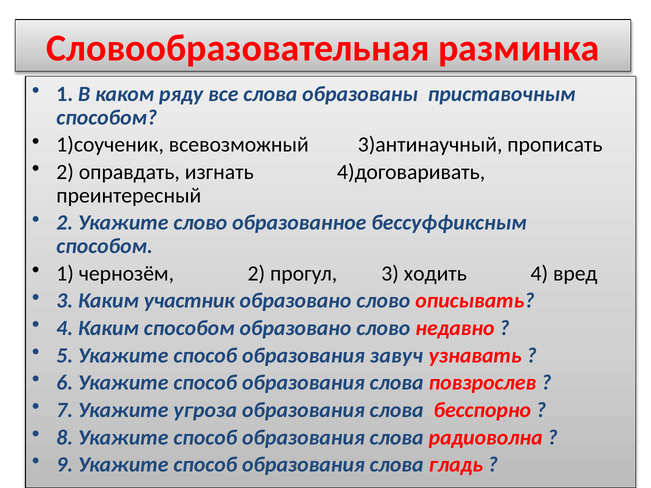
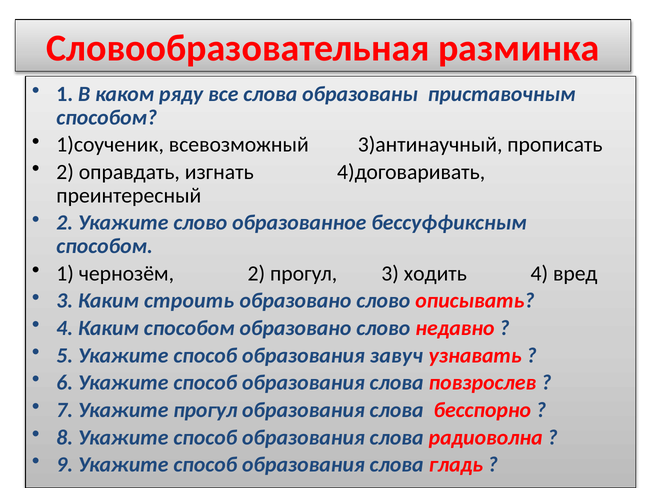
участник: участник -> строить
Укажите угроза: угроза -> прогул
